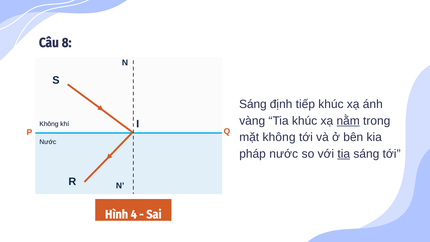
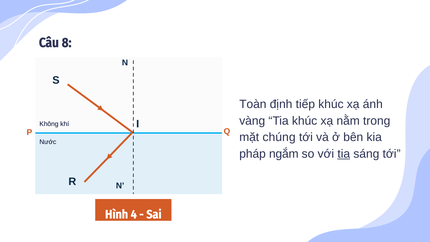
Sáng at (253, 104): Sáng -> Toàn
nằm underline: present -> none
mặt không: không -> chúng
pháp nước: nước -> ngắm
